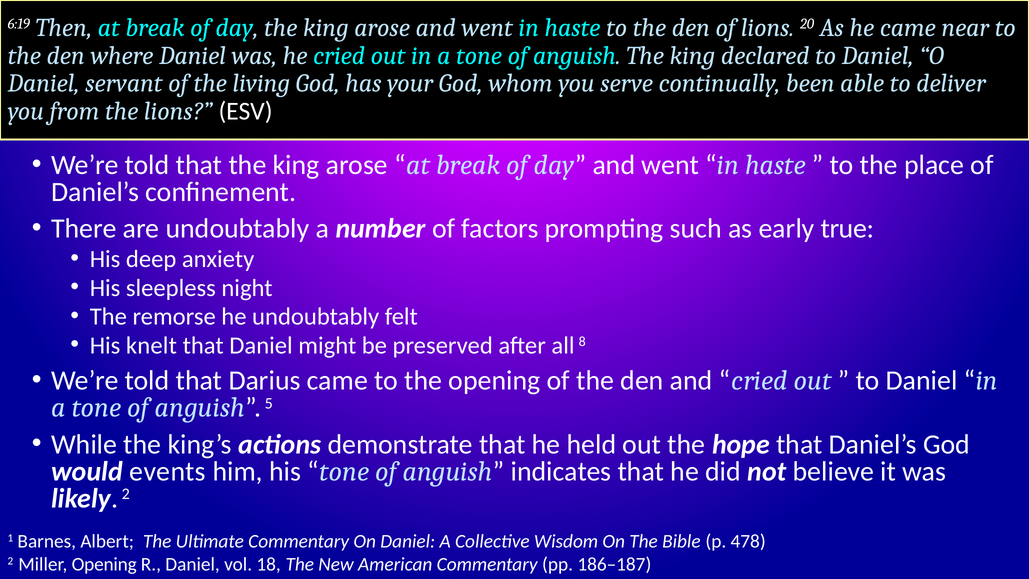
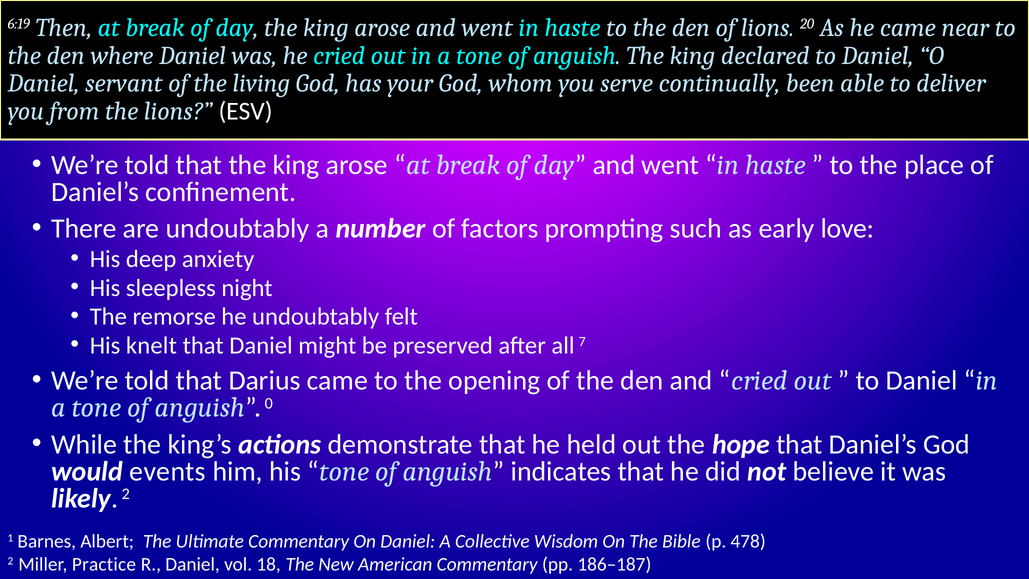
true: true -> love
8: 8 -> 7
5: 5 -> 0
Miller Opening: Opening -> Practice
